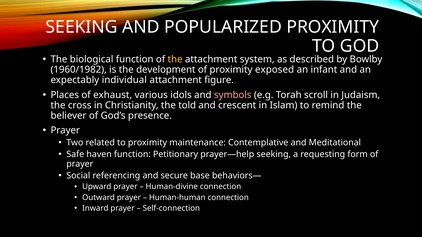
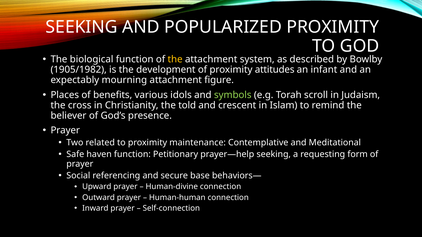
1960/1982: 1960/1982 -> 1905/1982
exposed: exposed -> attitudes
individual: individual -> mourning
exhaust: exhaust -> benefits
symbols colour: pink -> light green
